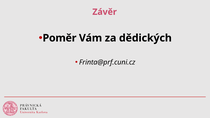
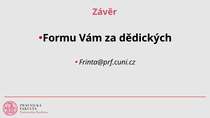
Poměr: Poměr -> Formu
